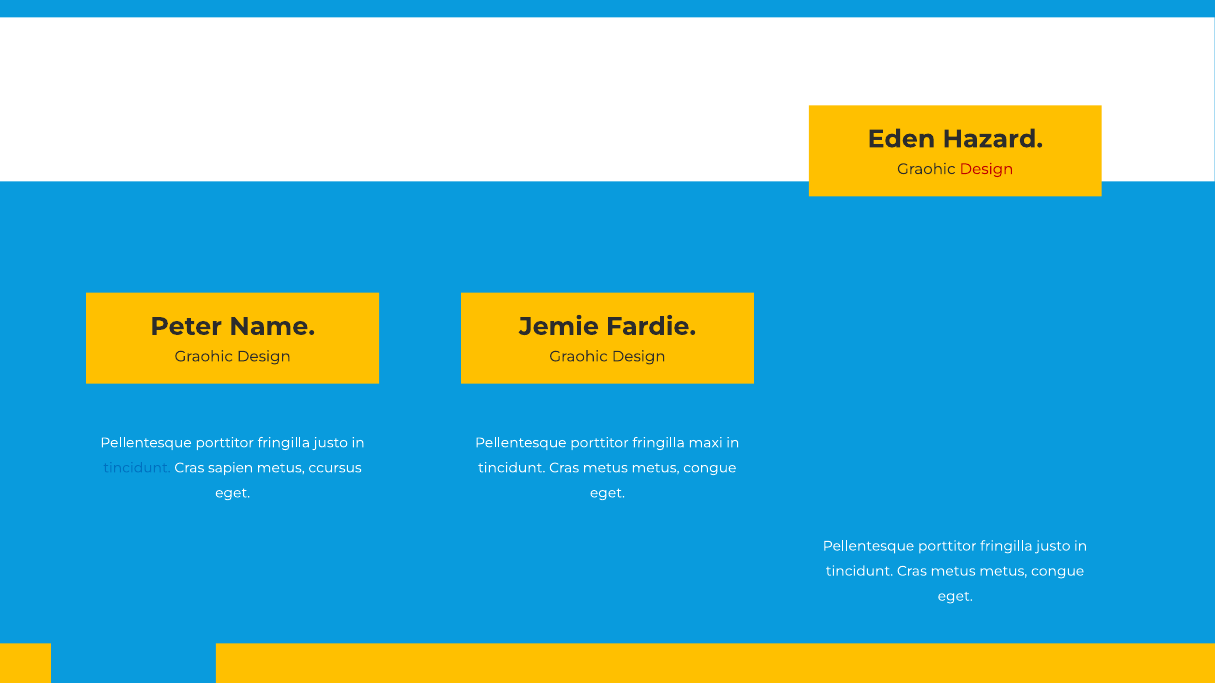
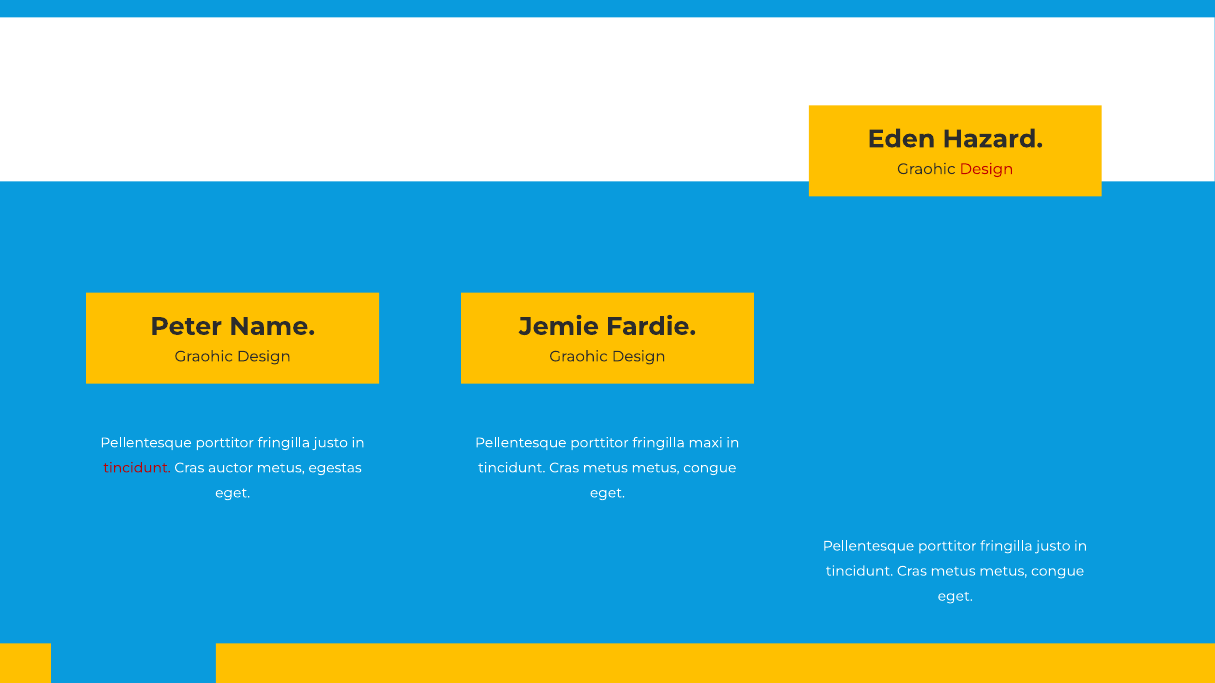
tincidunt at (137, 468) colour: blue -> red
sapien: sapien -> auctor
ccursus: ccursus -> egestas
